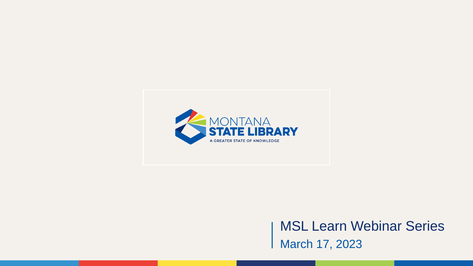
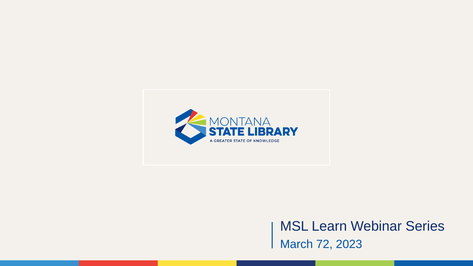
17: 17 -> 72
